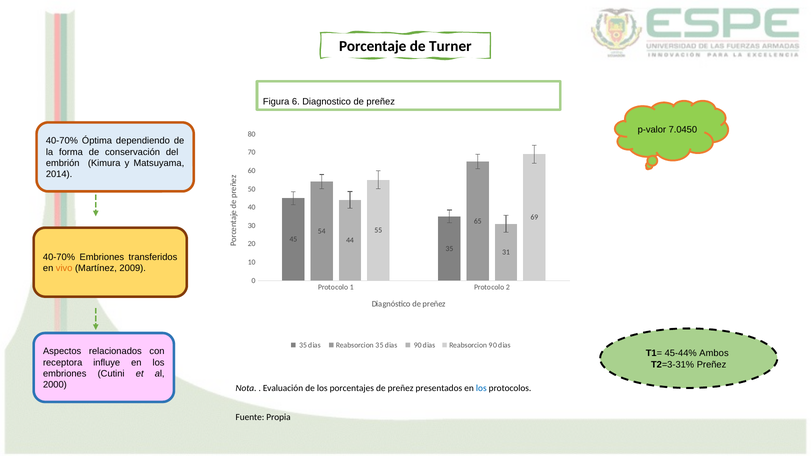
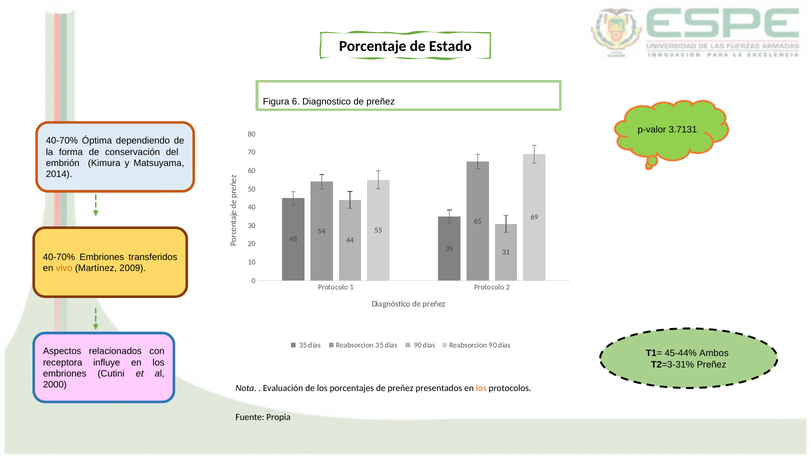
Turner: Turner -> Estado
7.0450: 7.0450 -> 3.7131
los at (481, 388) colour: blue -> orange
